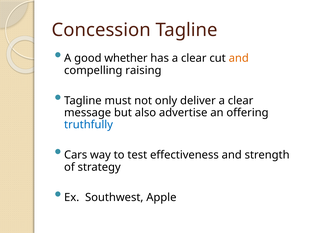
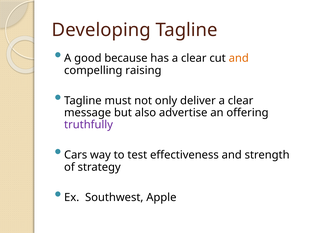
Concession: Concession -> Developing
whether: whether -> because
truthfully colour: blue -> purple
